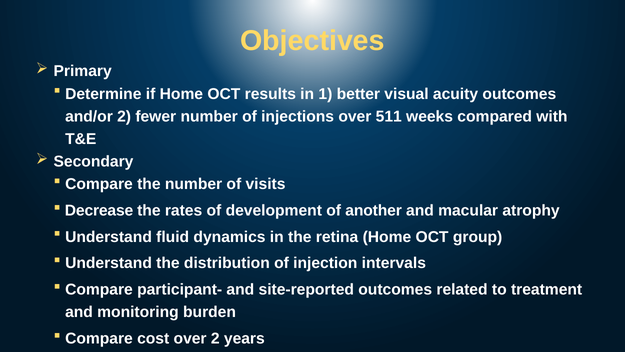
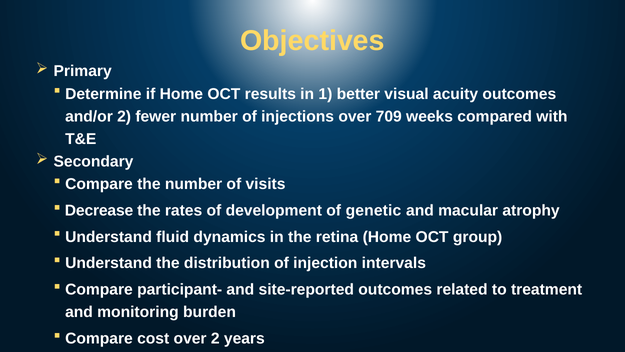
511: 511 -> 709
another: another -> genetic
